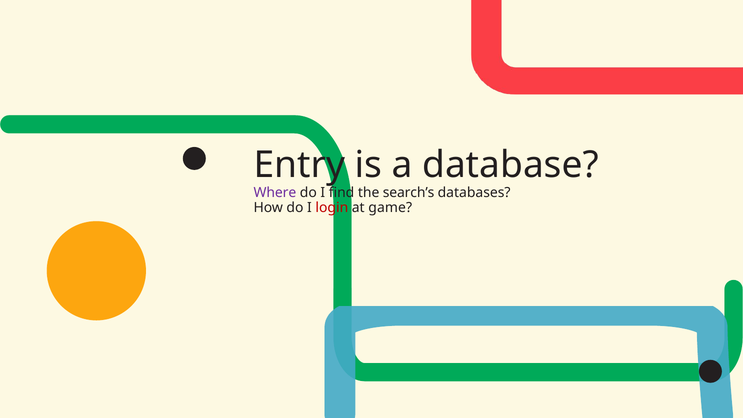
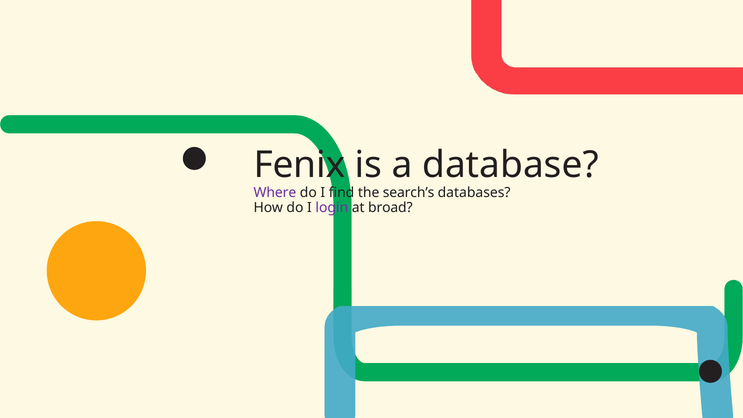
Entry: Entry -> Fenix
login colour: red -> purple
game: game -> broad
